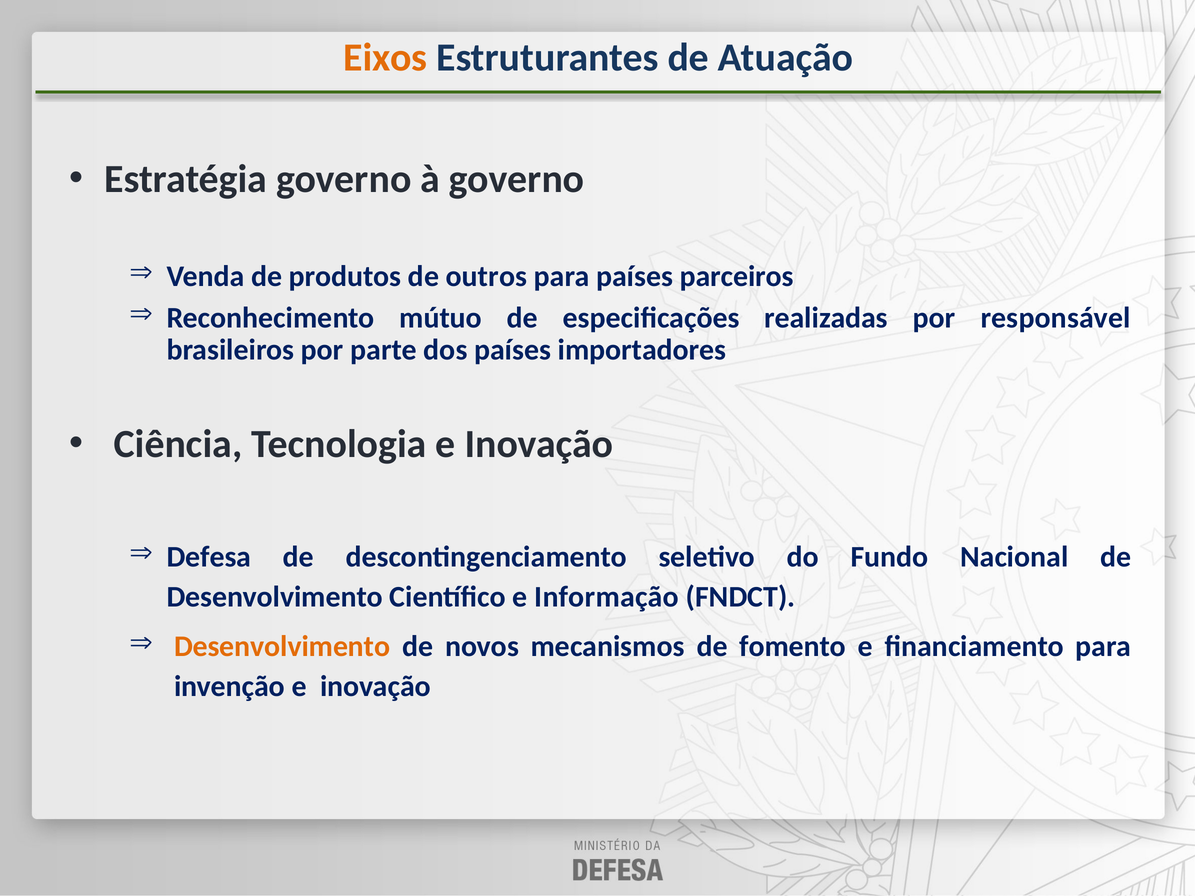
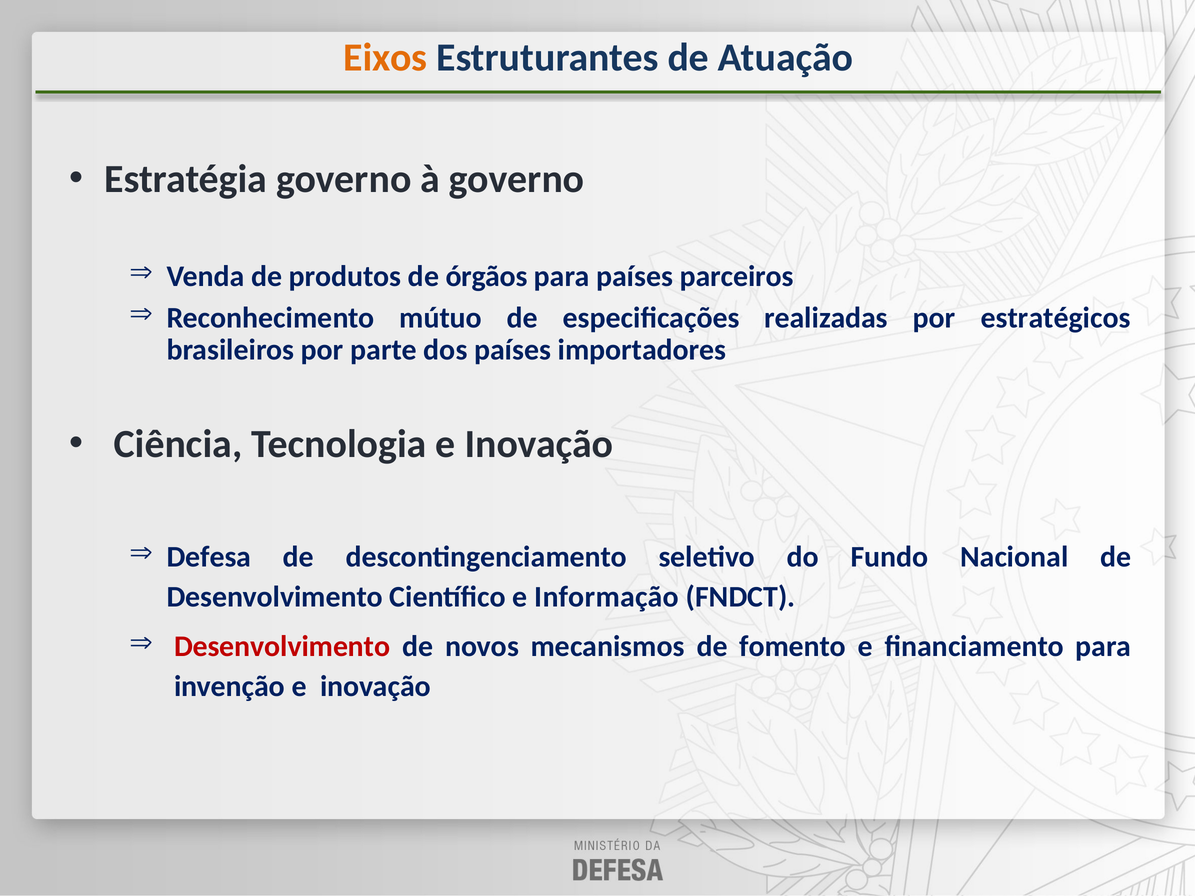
outros: outros -> órgãos
responsável: responsável -> estratégicos
Desenvolvimento at (282, 647) colour: orange -> red
